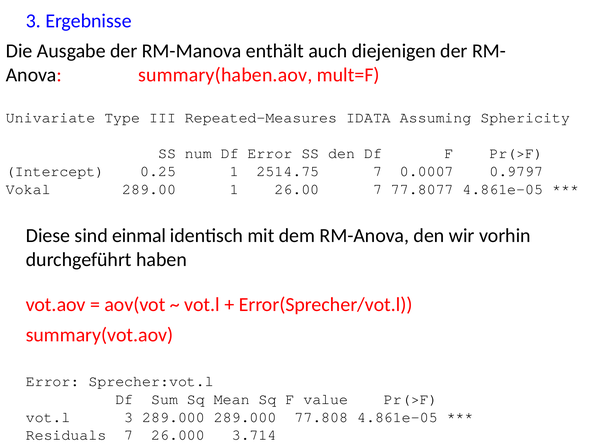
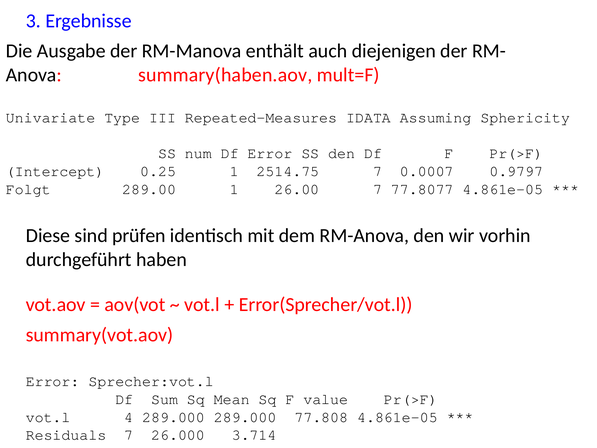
Vokal: Vokal -> Folgt
einmal: einmal -> prüfen
vot.l 3: 3 -> 4
